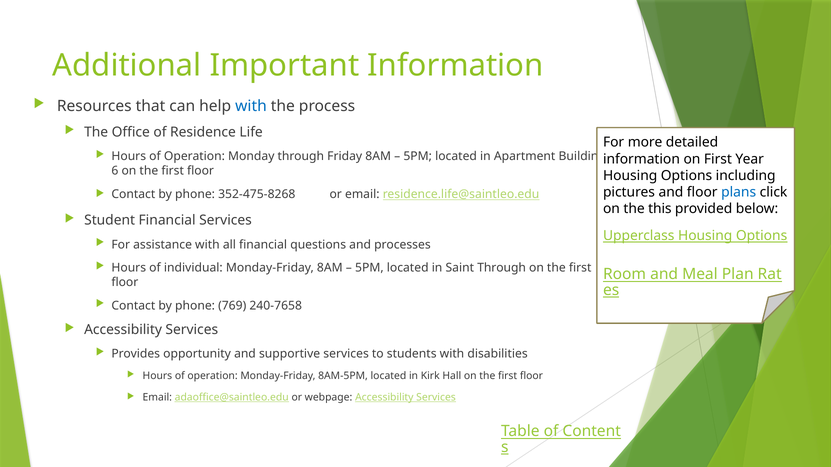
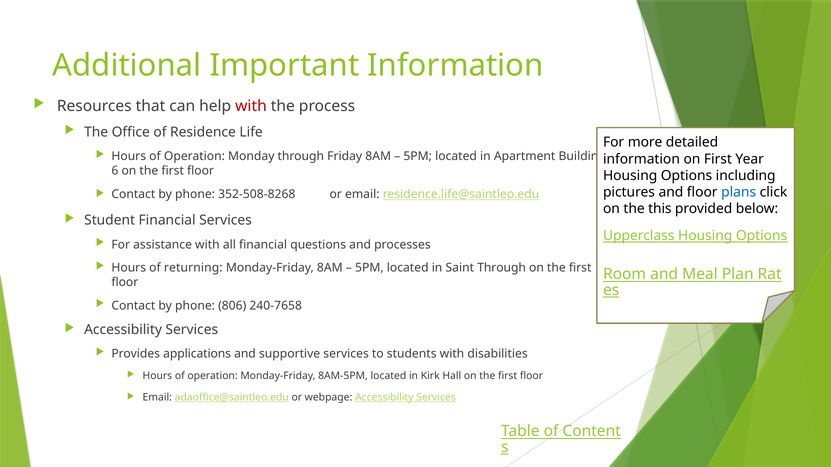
with at (251, 106) colour: blue -> red
352-475-8268: 352-475-8268 -> 352-508-8268
individual: individual -> returning
769: 769 -> 806
opportunity: opportunity -> applications
